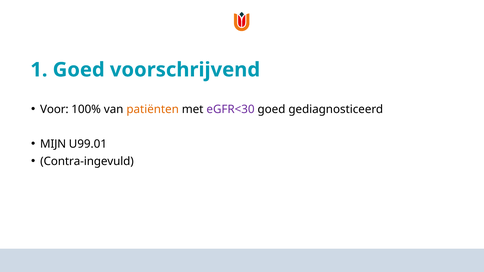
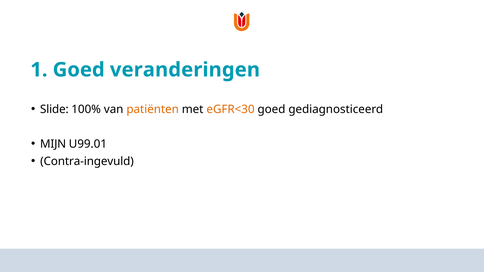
voorschrijvend: voorschrijvend -> veranderingen
Voor: Voor -> Slide
eGFR<30 colour: purple -> orange
